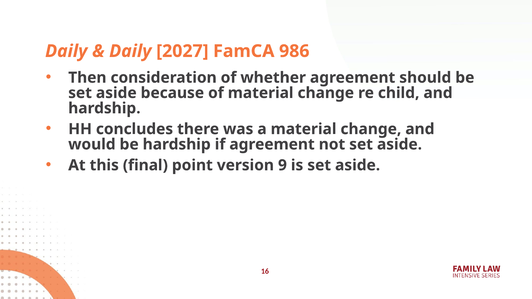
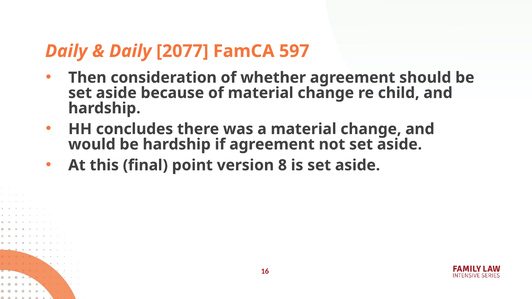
2027: 2027 -> 2077
986: 986 -> 597
9: 9 -> 8
